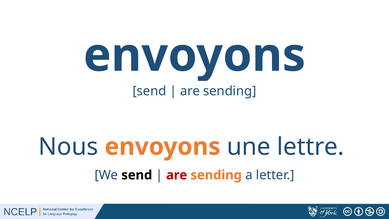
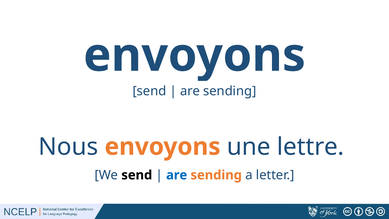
are at (177, 175) colour: red -> blue
